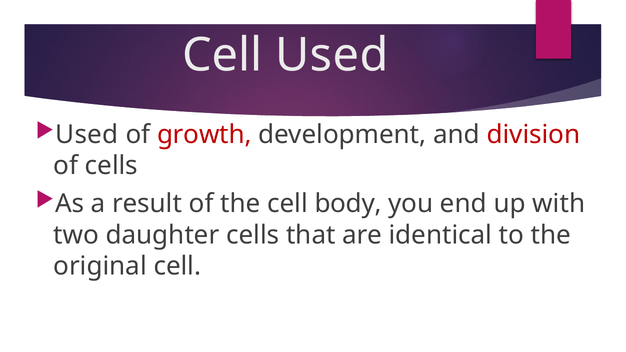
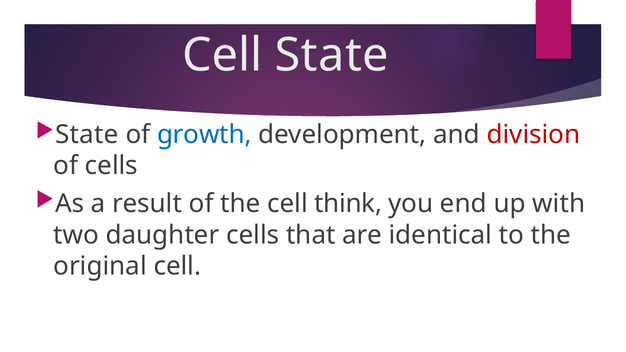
Cell Used: Used -> State
Used at (87, 135): Used -> State
growth colour: red -> blue
body: body -> think
